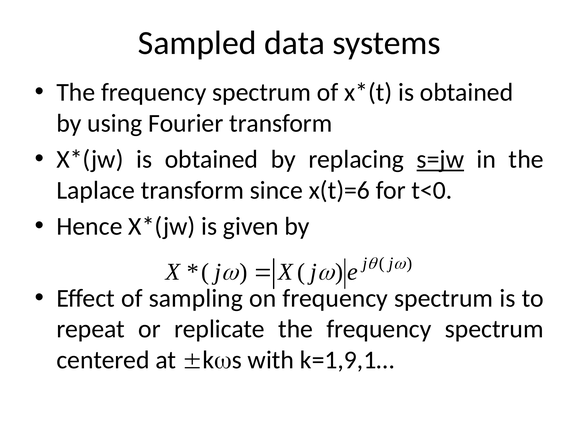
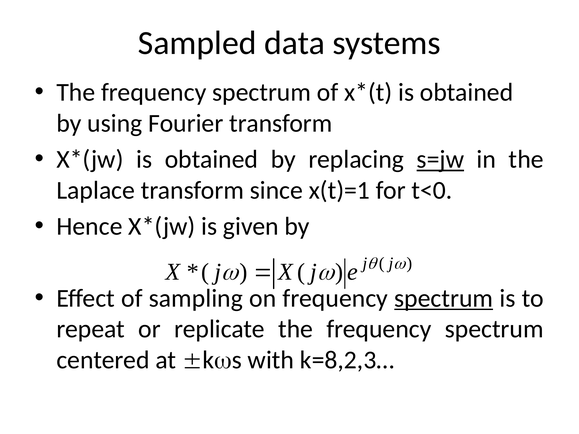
x(t)=6: x(t)=6 -> x(t)=1
spectrum at (444, 298) underline: none -> present
k=1,9,1…: k=1,9,1… -> k=8,2,3…
